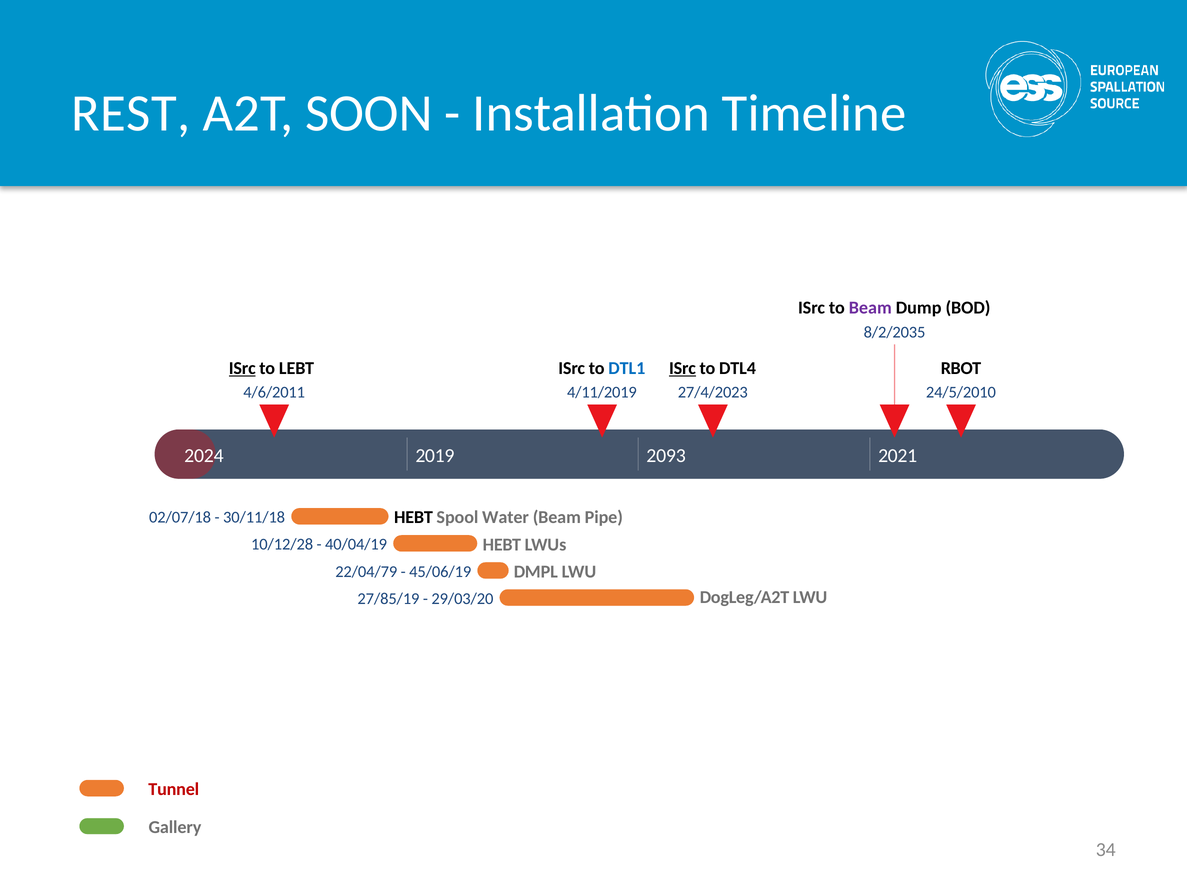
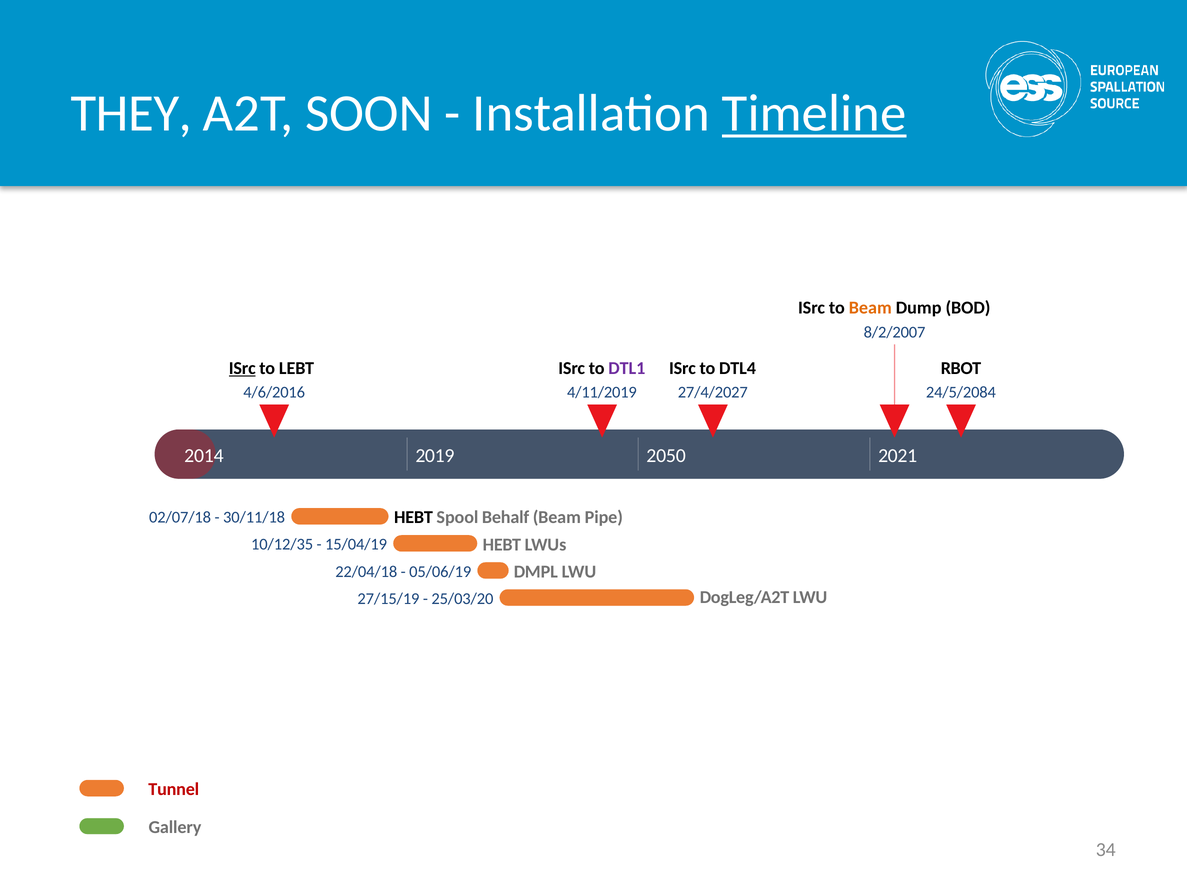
REST: REST -> THEY
Timeline underline: none -> present
Beam at (870, 308) colour: purple -> orange
8/2/2035: 8/2/2035 -> 8/2/2007
DTL1 colour: blue -> purple
ISrc at (682, 368) underline: present -> none
4/6/2011: 4/6/2011 -> 4/6/2016
27/4/2023: 27/4/2023 -> 27/4/2027
24/5/2010: 24/5/2010 -> 24/5/2084
2024: 2024 -> 2014
2093: 2093 -> 2050
Water: Water -> Behalf
10/12/28: 10/12/28 -> 10/12/35
40/04/19: 40/04/19 -> 15/04/19
22/04/79: 22/04/79 -> 22/04/18
45/06/19: 45/06/19 -> 05/06/19
27/85/19: 27/85/19 -> 27/15/19
29/03/20: 29/03/20 -> 25/03/20
